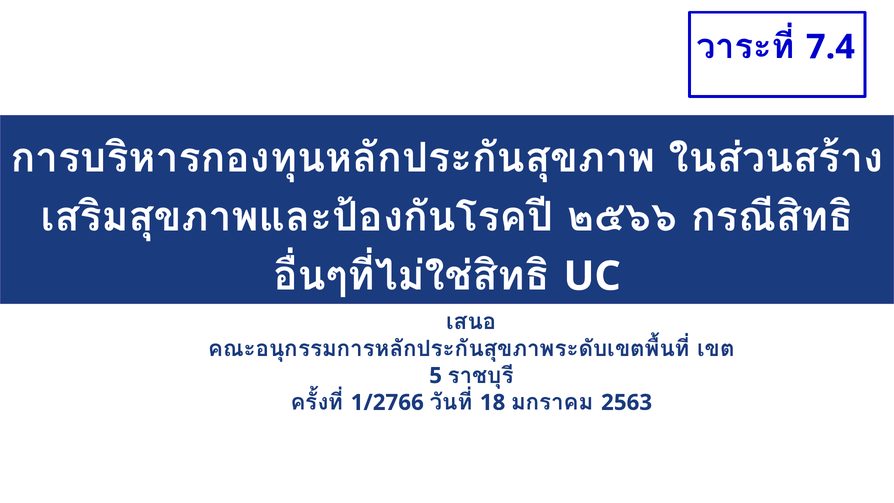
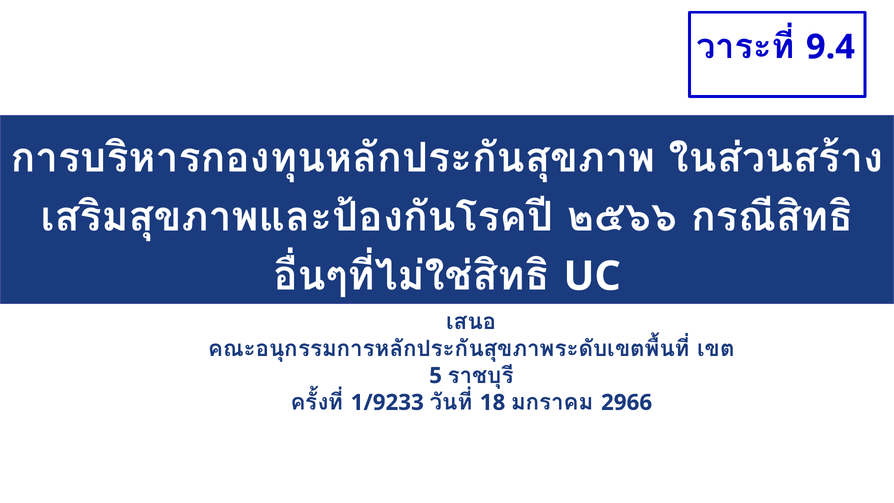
7.4: 7.4 -> 9.4
1/2766: 1/2766 -> 1/9233
2563: 2563 -> 2966
